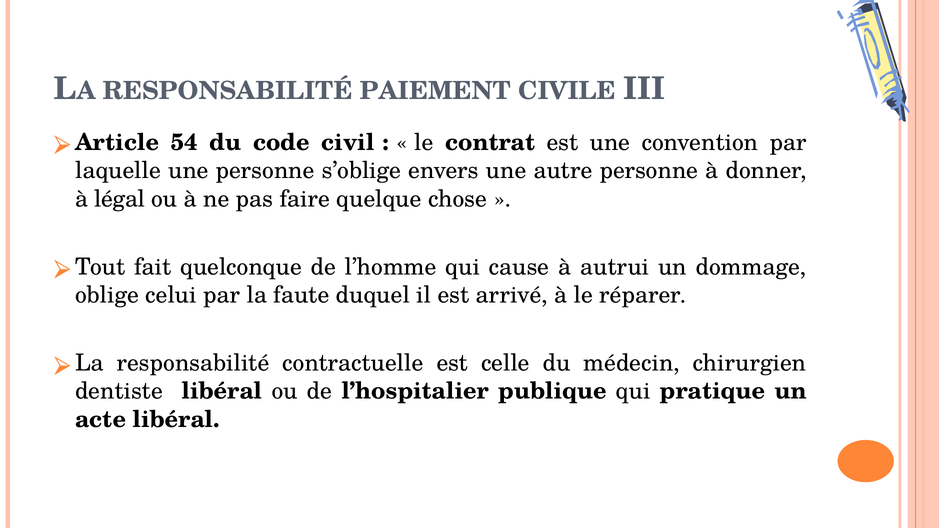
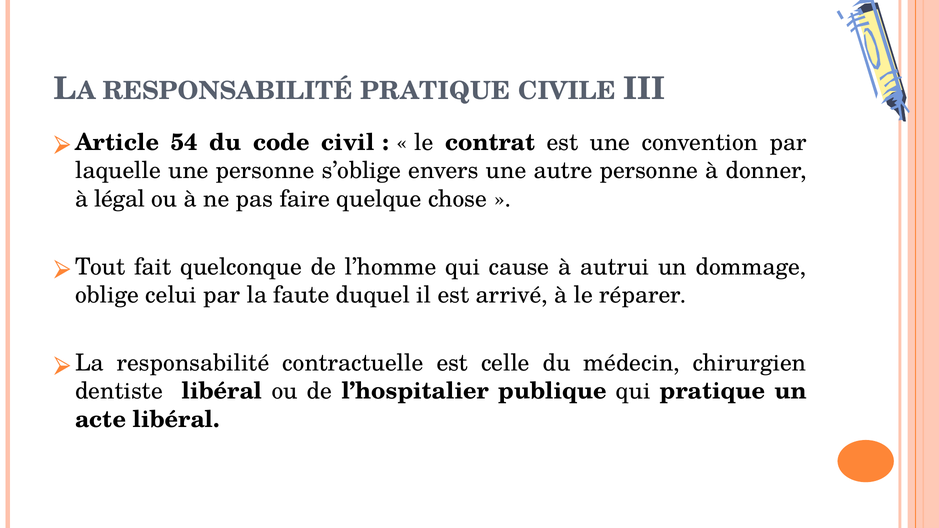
RESPONSABILITÉ PAIEMENT: PAIEMENT -> PRATIQUE
